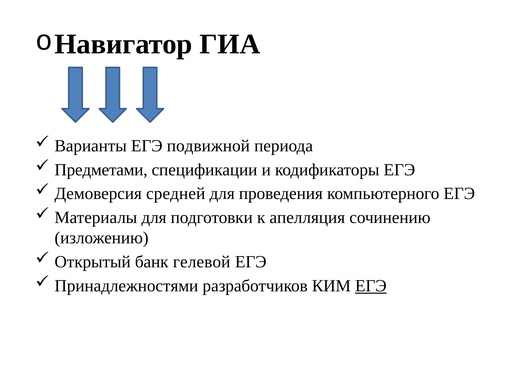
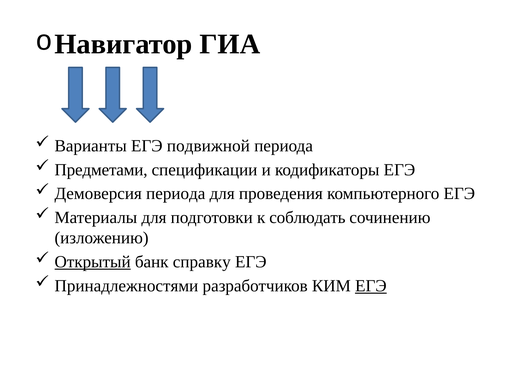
Демоверсия средней: средней -> периода
апелляция: апелляция -> соблюдать
Открытый underline: none -> present
гелевой: гелевой -> справку
